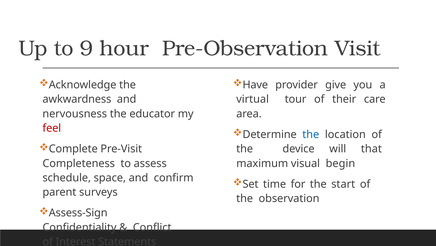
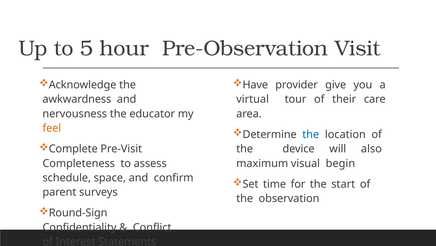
9: 9 -> 5
feel colour: red -> orange
that: that -> also
Assess-Sign: Assess-Sign -> Round-Sign
